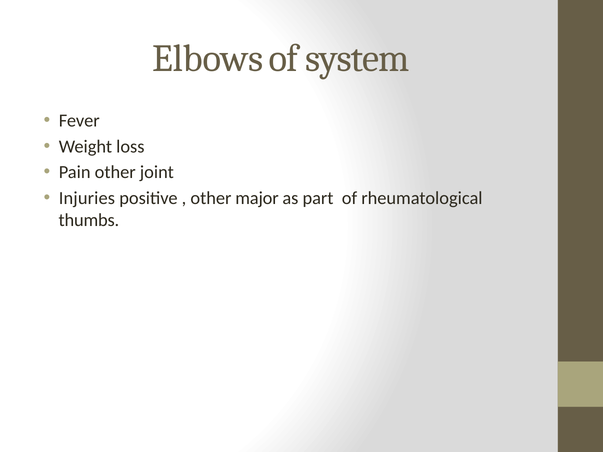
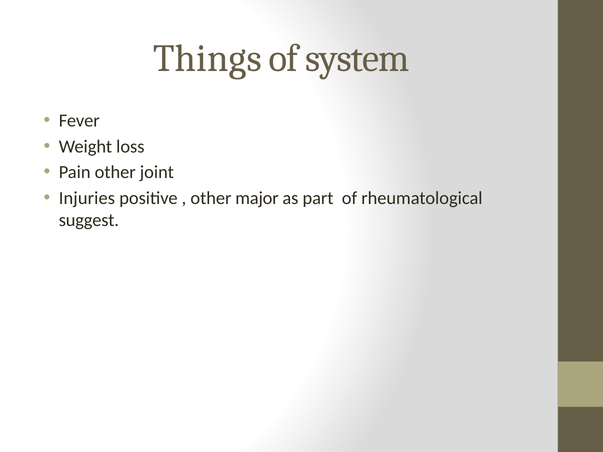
Elbows: Elbows -> Things
thumbs: thumbs -> suggest
